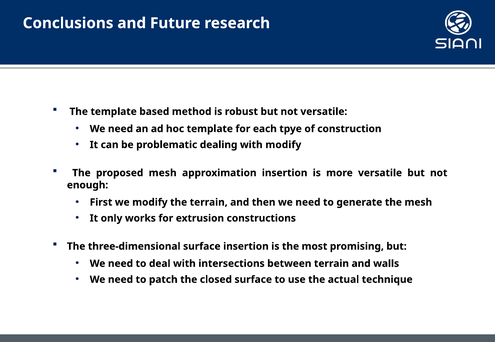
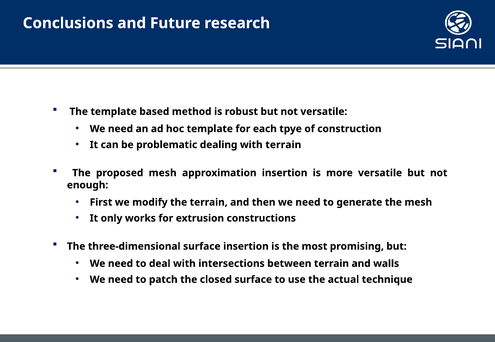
with modify: modify -> terrain
